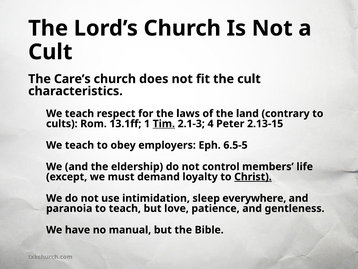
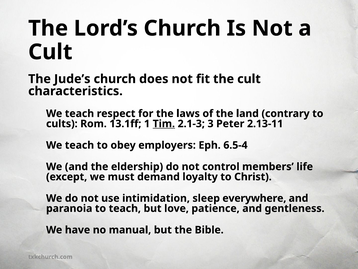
Care’s: Care’s -> Jude’s
4: 4 -> 3
2.13-15: 2.13-15 -> 2.13-11
6.5-5: 6.5-5 -> 6.5-4
Christ underline: present -> none
